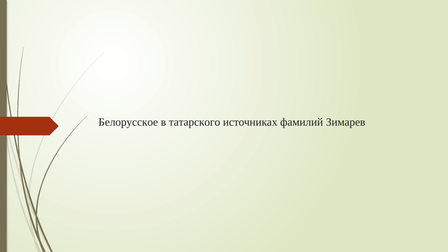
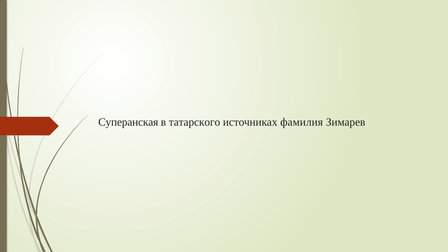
Белорусское: Белорусское -> Суперанская
фамилий: фамилий -> фамилия
